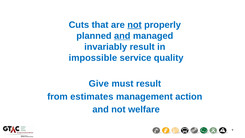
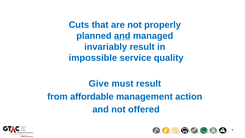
not at (134, 25) underline: present -> none
estimates: estimates -> affordable
welfare: welfare -> offered
